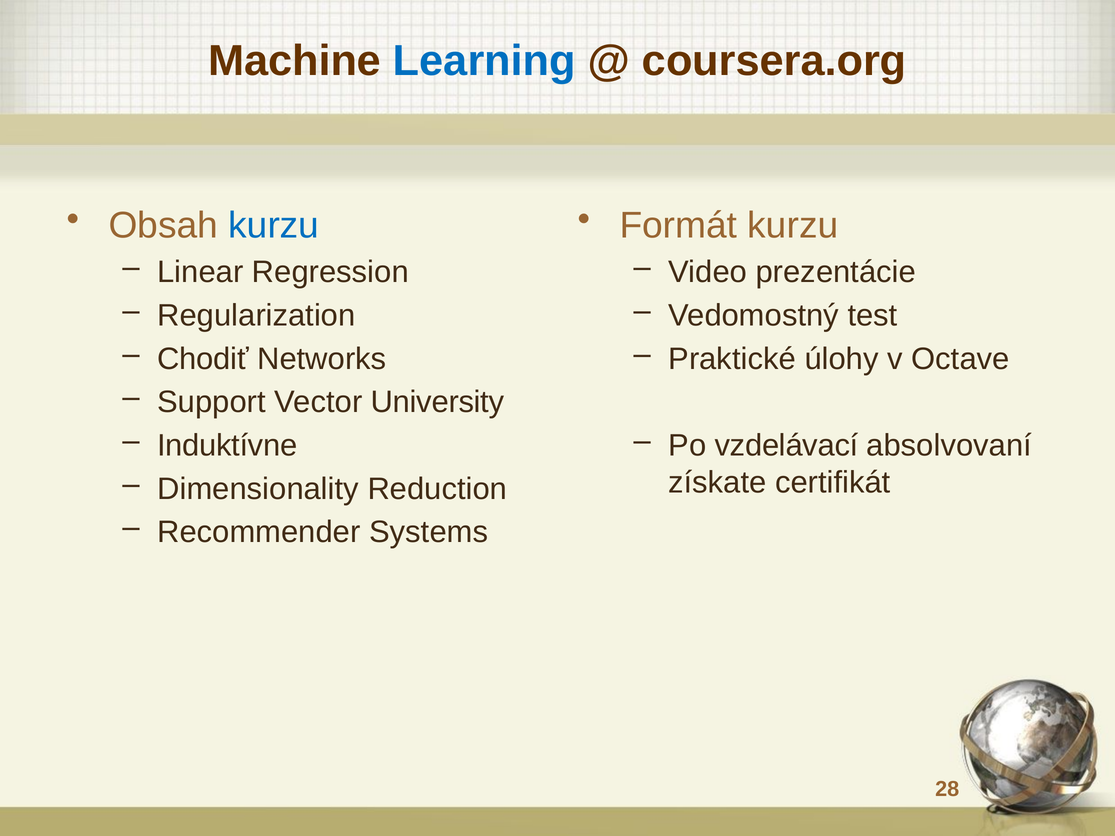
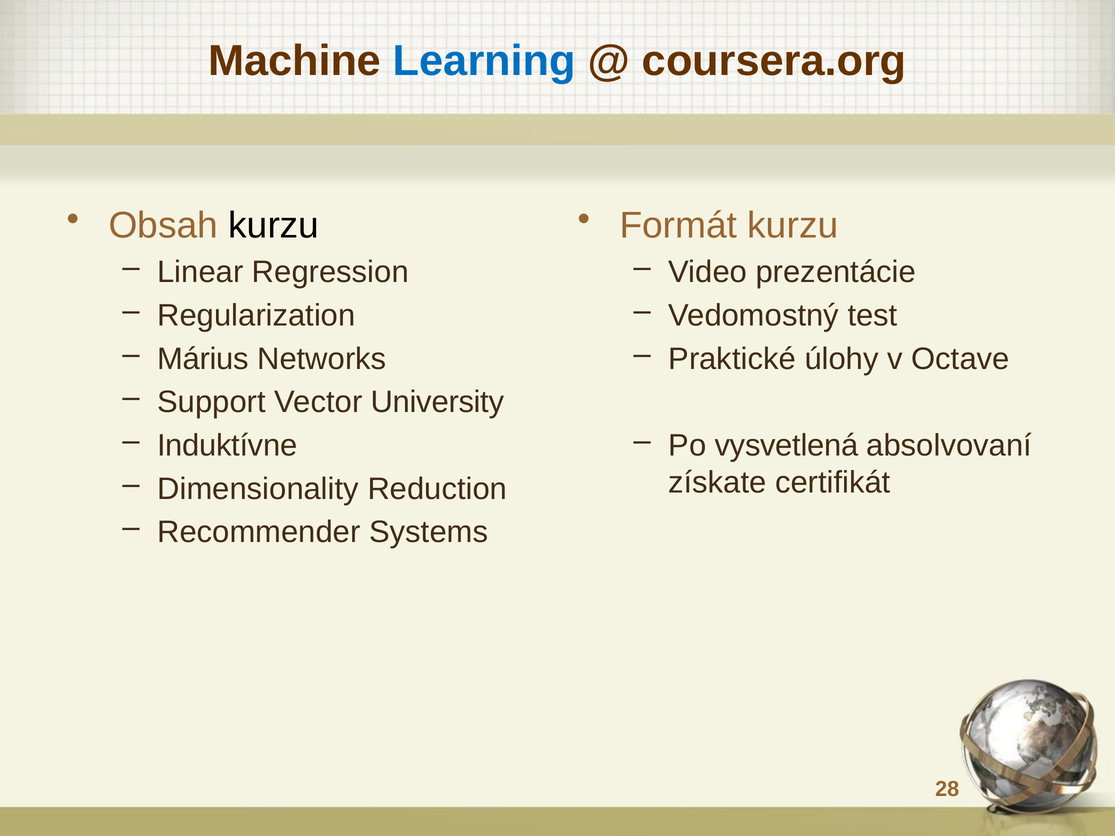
kurzu at (274, 226) colour: blue -> black
Chodiť: Chodiť -> Márius
vzdelávací: vzdelávací -> vysvetlená
